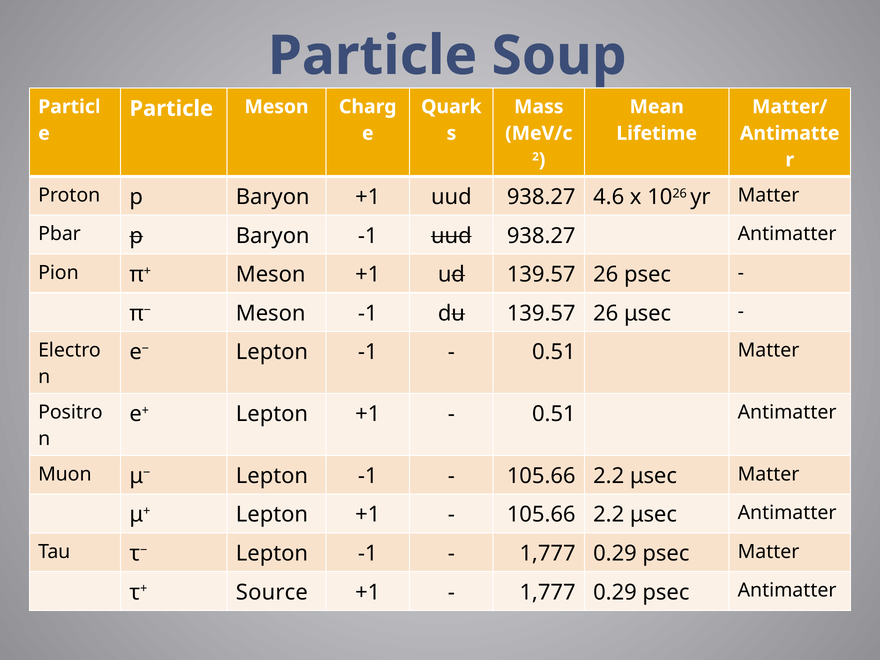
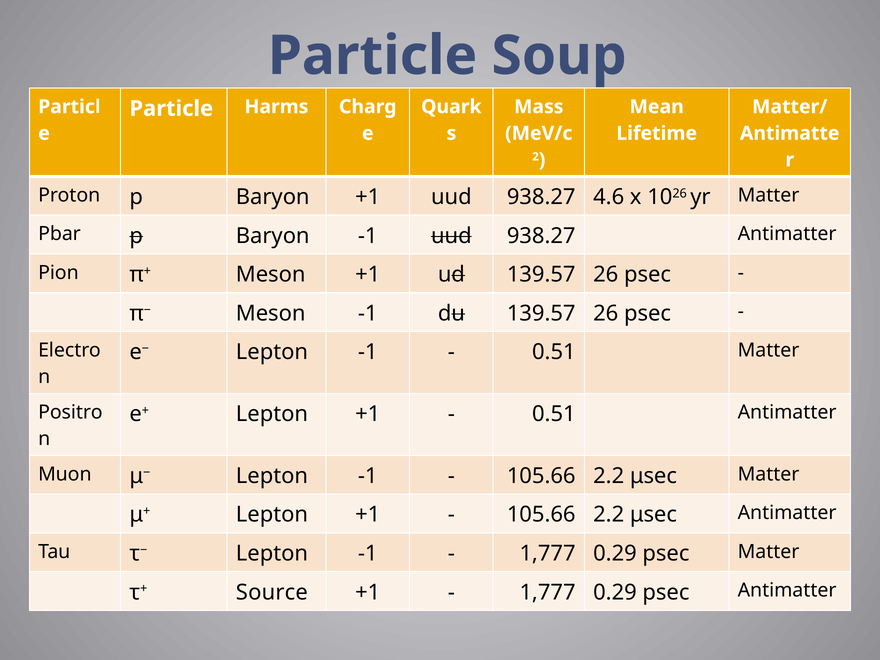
Particle Meson: Meson -> Harms
du 139.57 26 μsec: μsec -> psec
